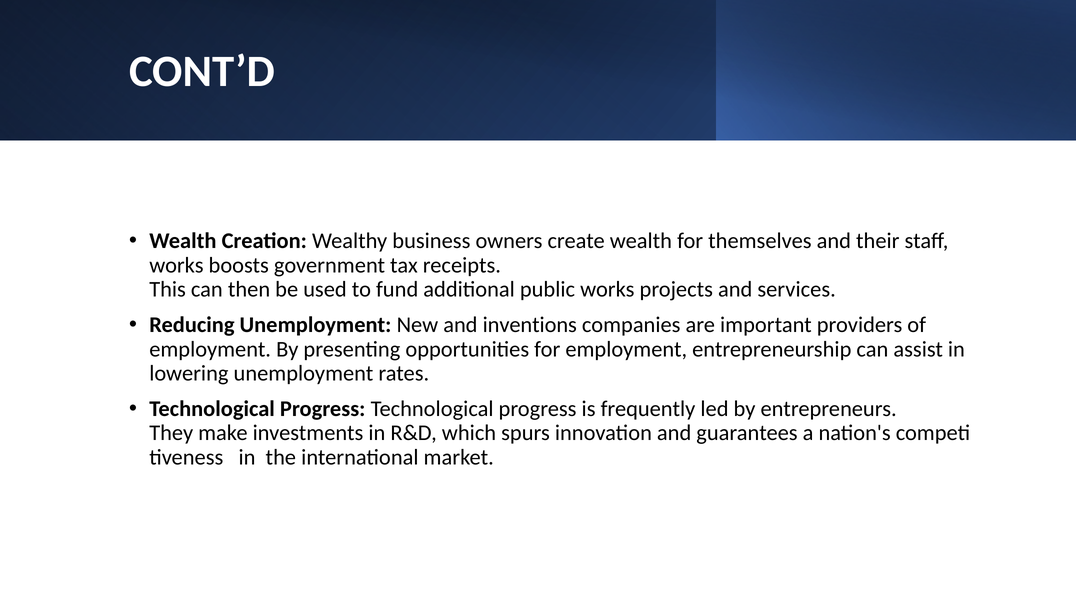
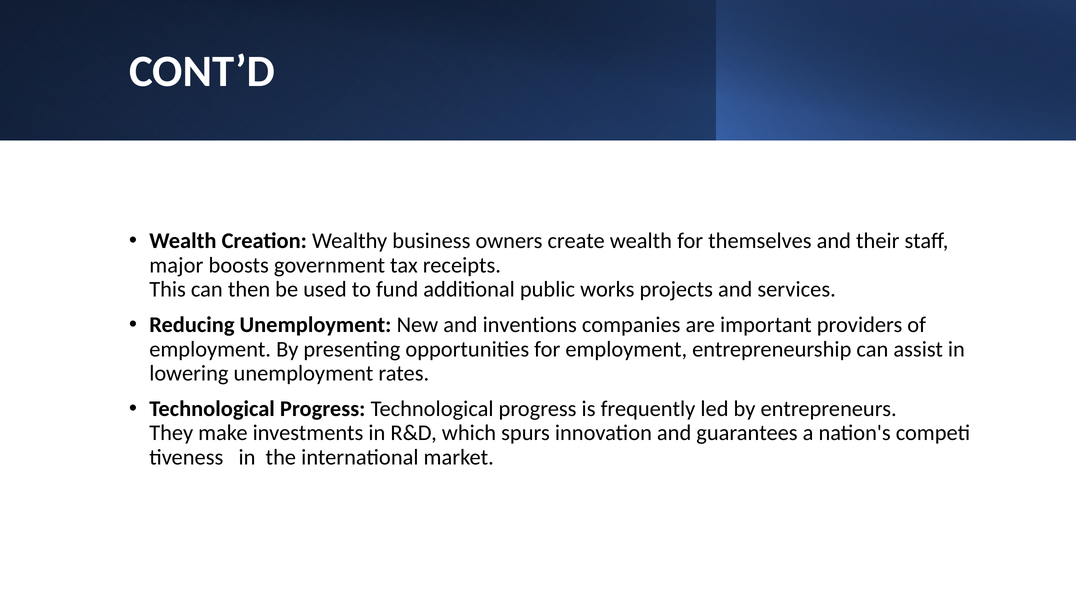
works at (176, 265): works -> major
